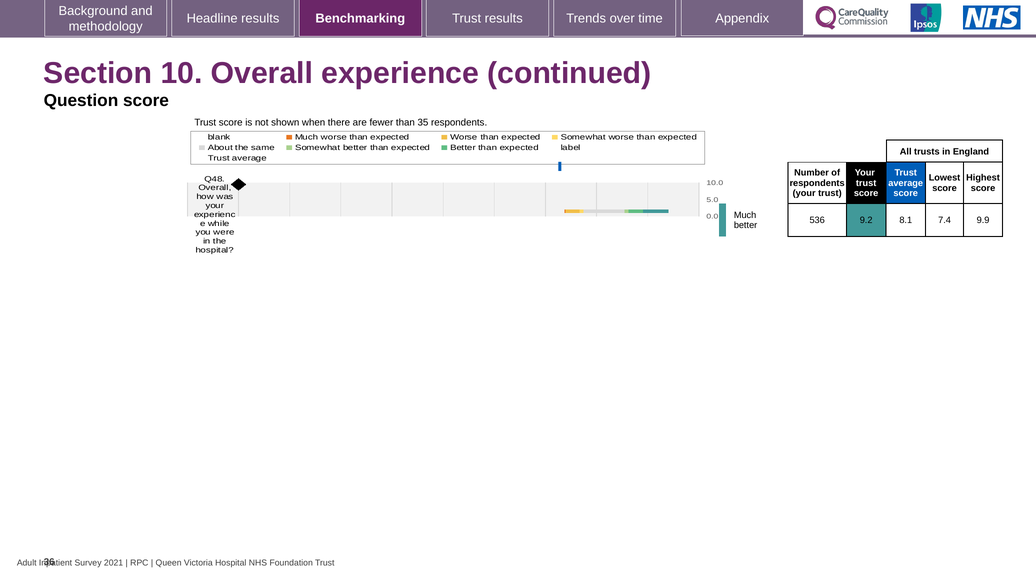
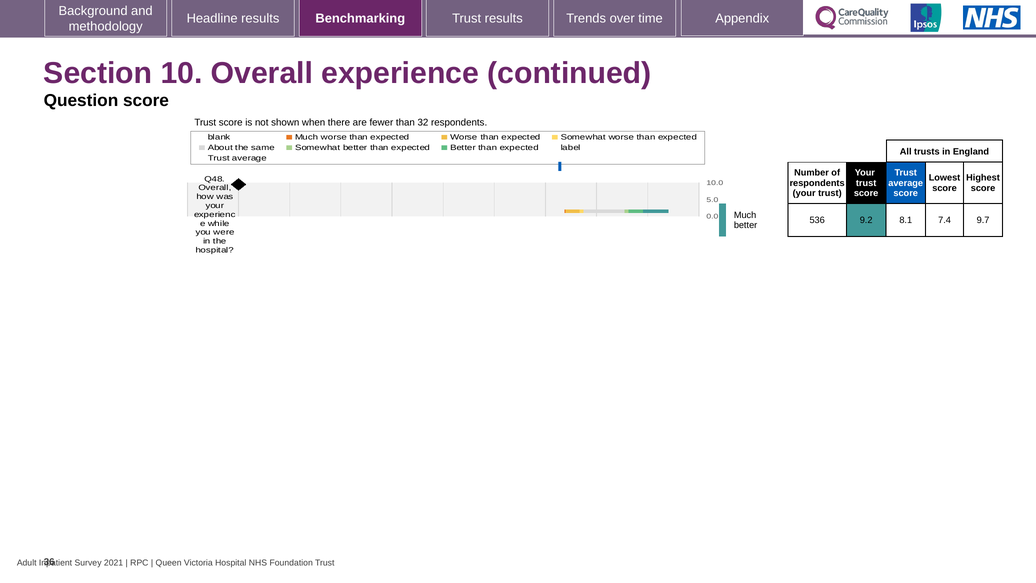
35: 35 -> 32
9.9: 9.9 -> 9.7
